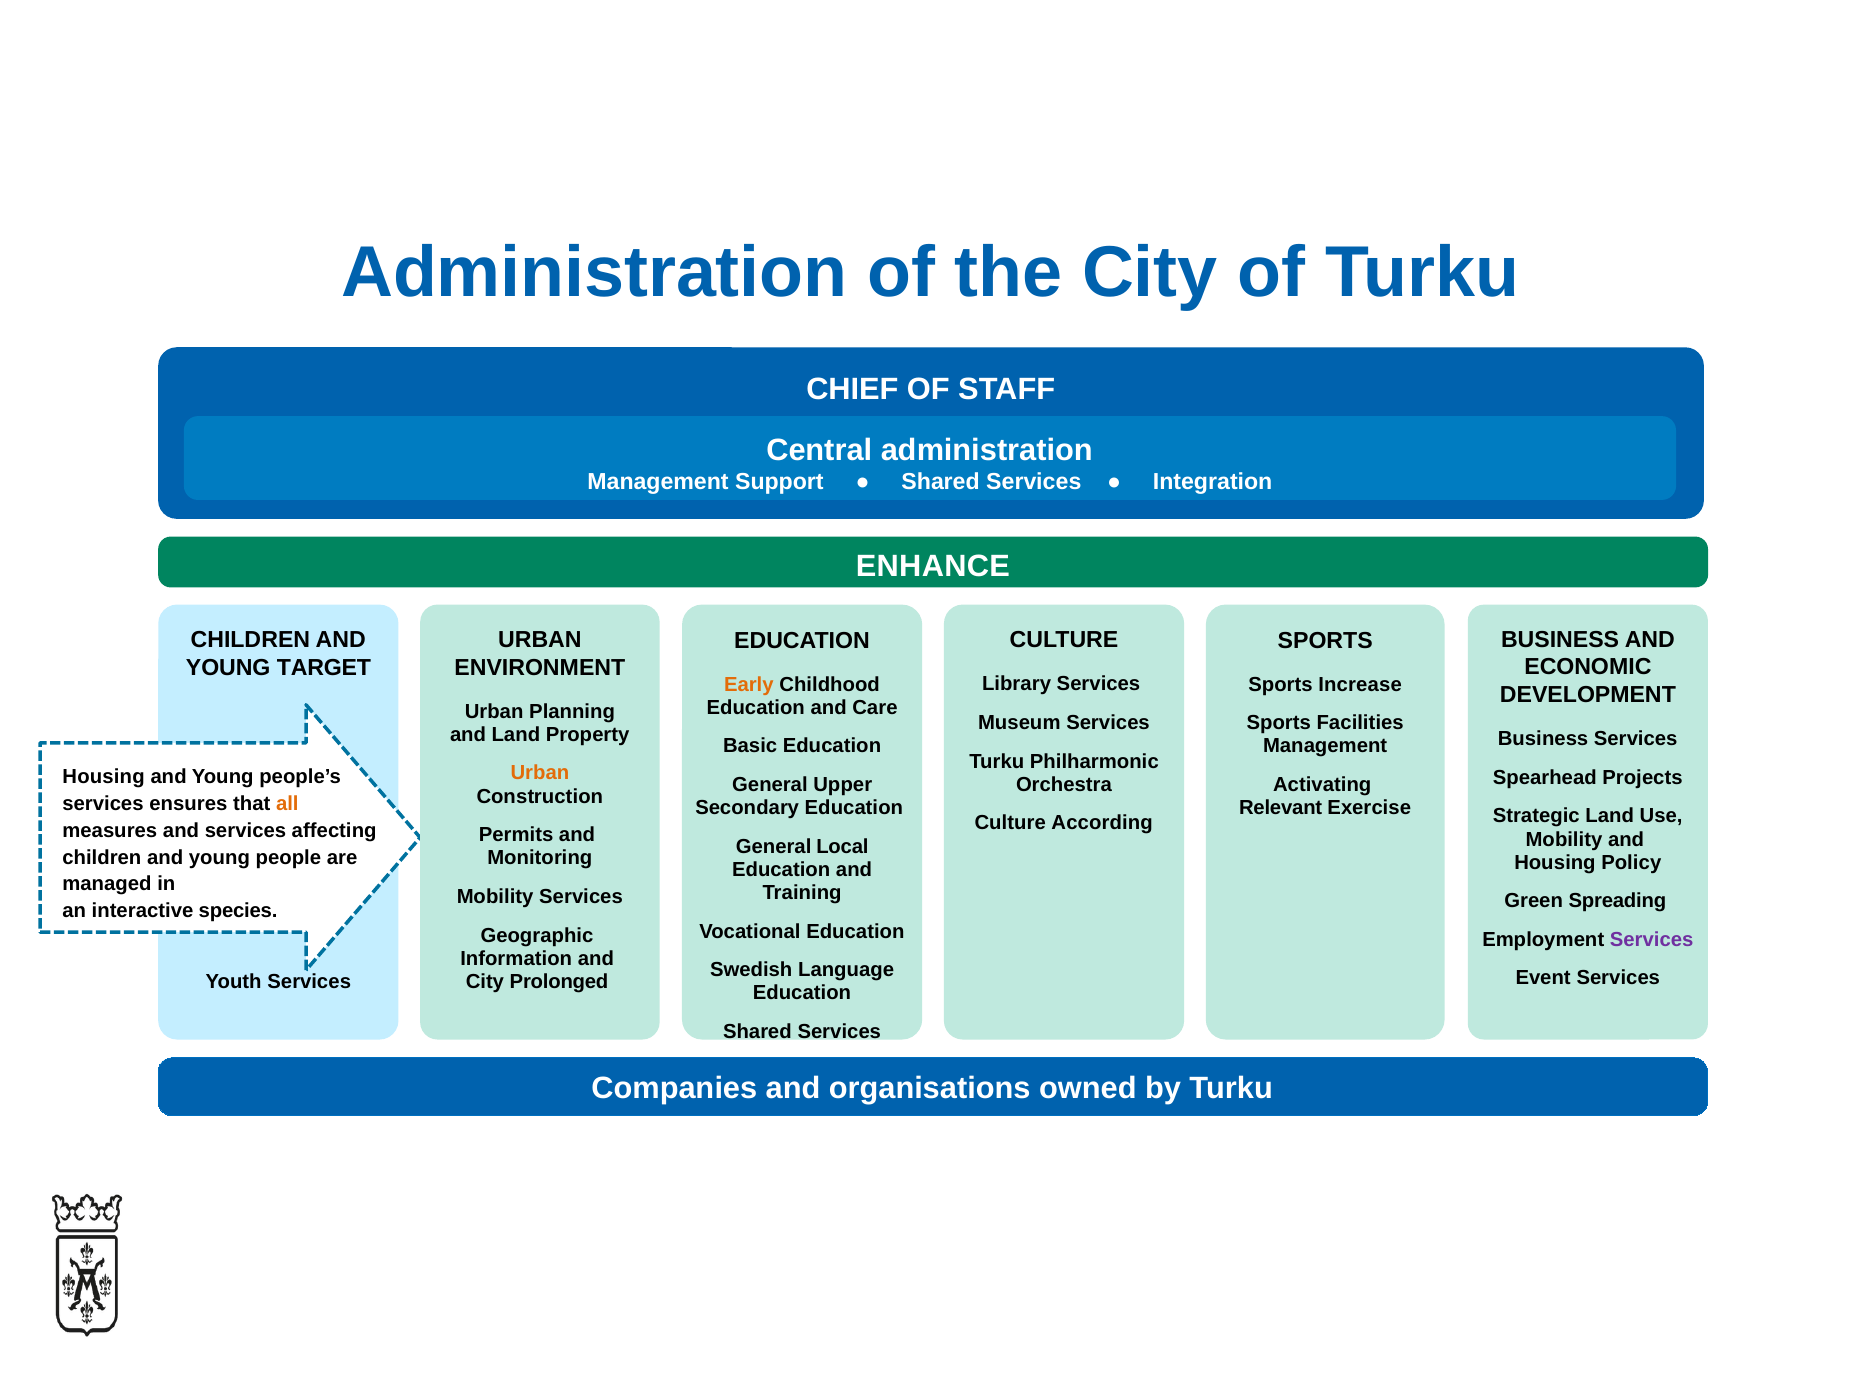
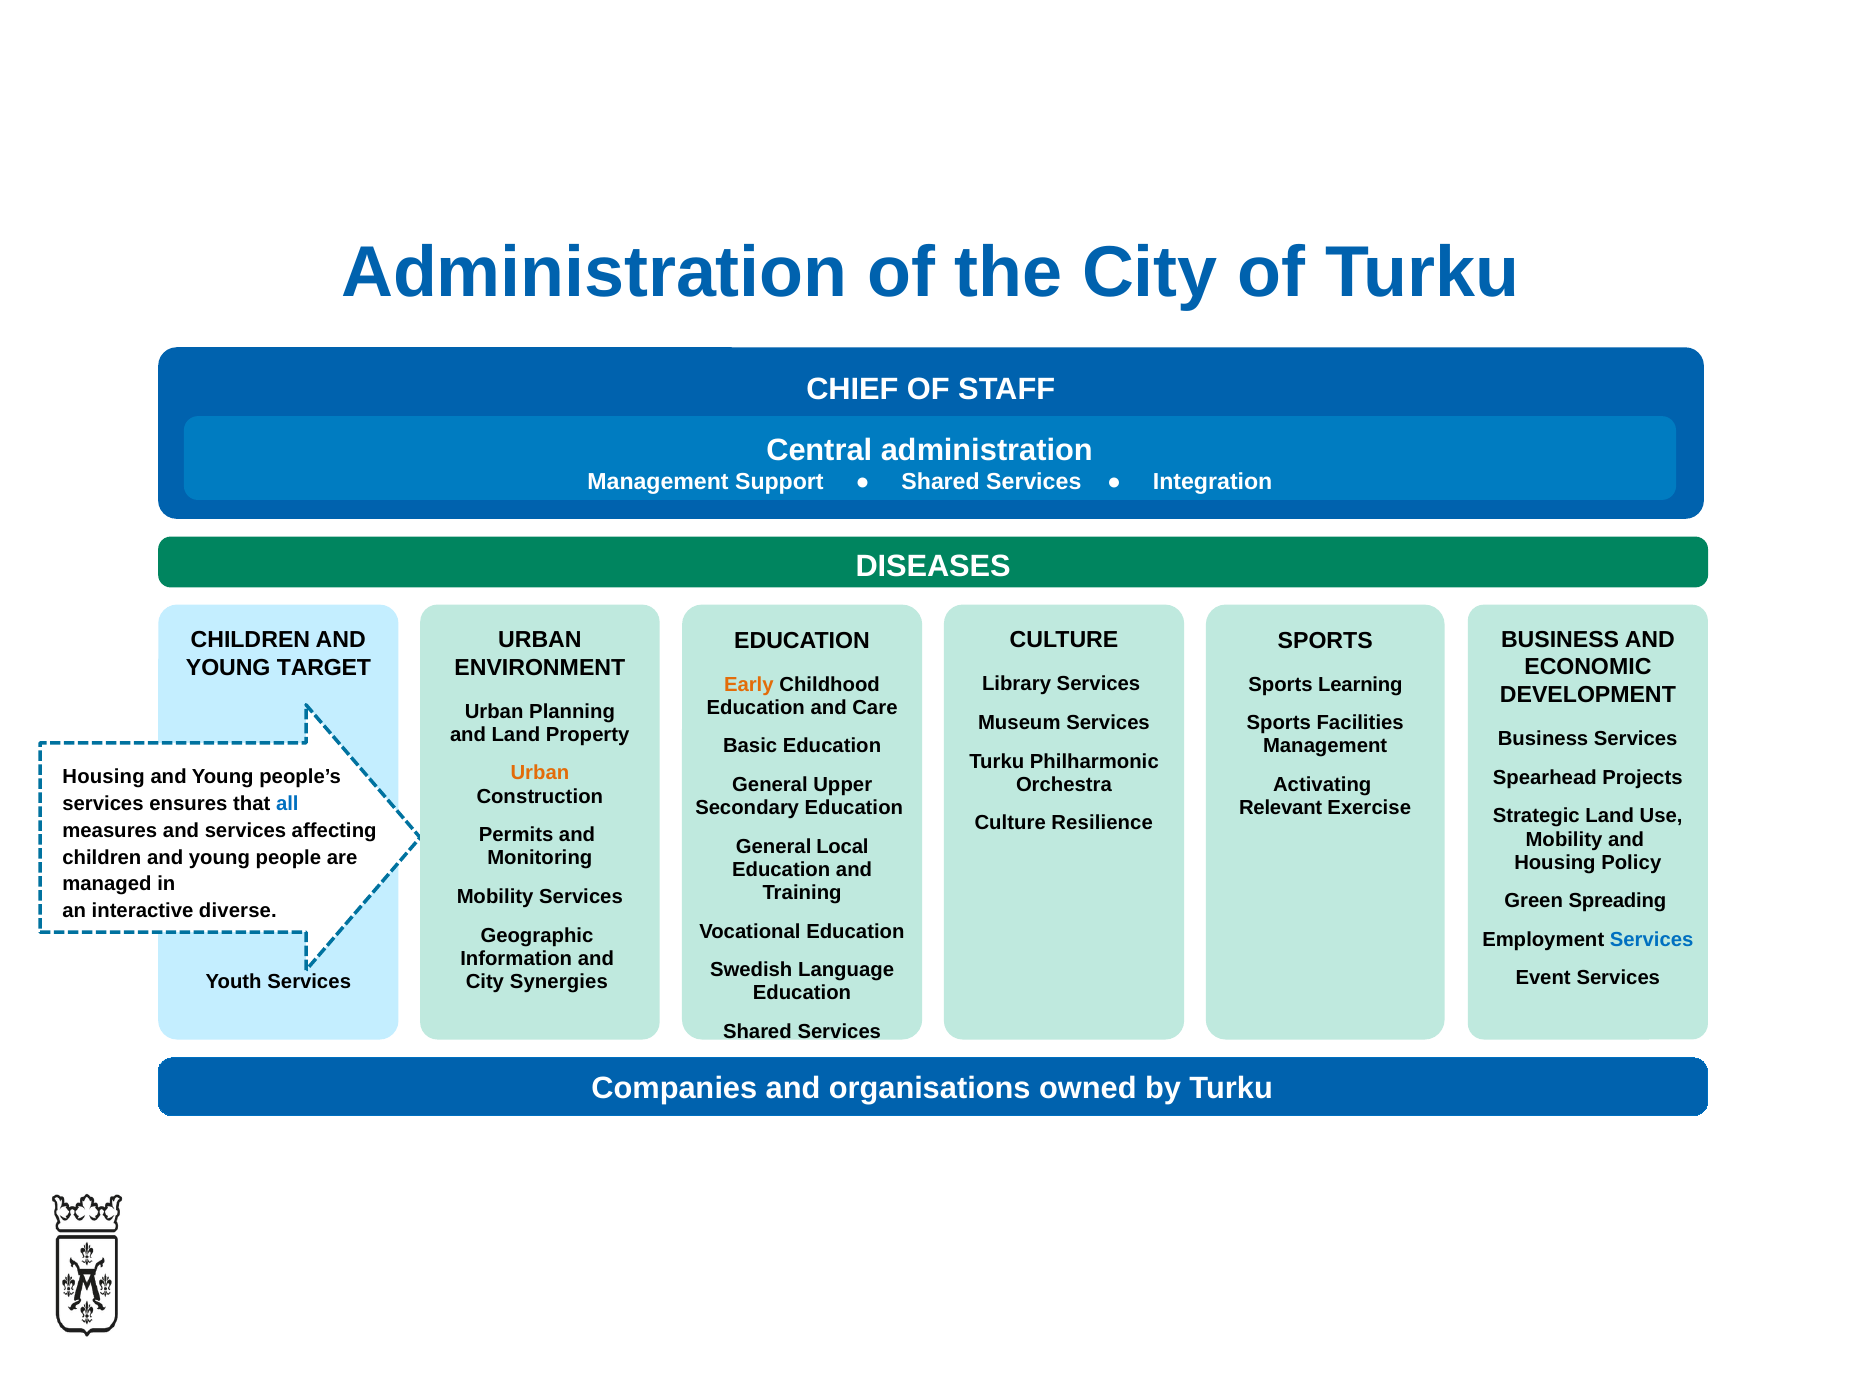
ENHANCE: ENHANCE -> DISEASES
Increase: Increase -> Learning
all colour: orange -> blue
According: According -> Resilience
species: species -> diverse
Services at (1652, 939) colour: purple -> blue
Prolonged: Prolonged -> Synergies
